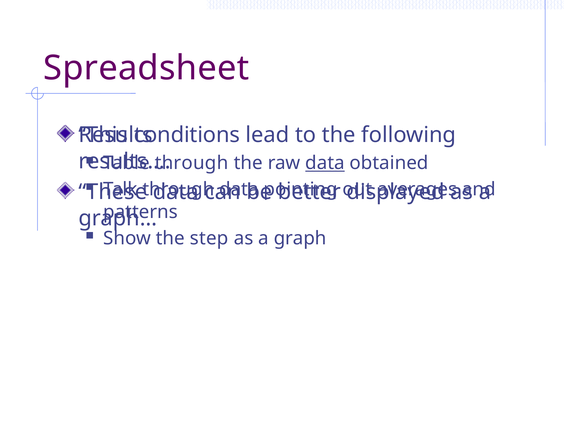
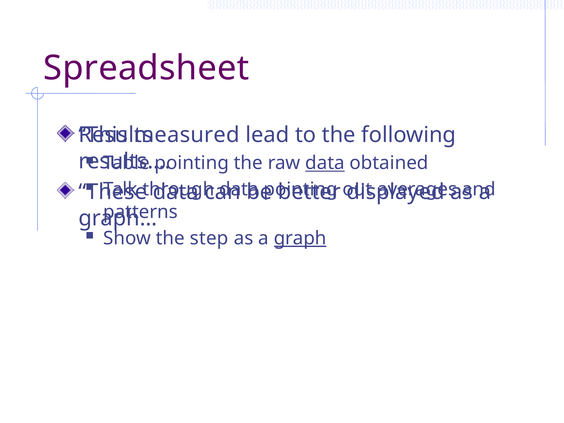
conditions: conditions -> measured
through at (192, 163): through -> pointing
graph underline: none -> present
